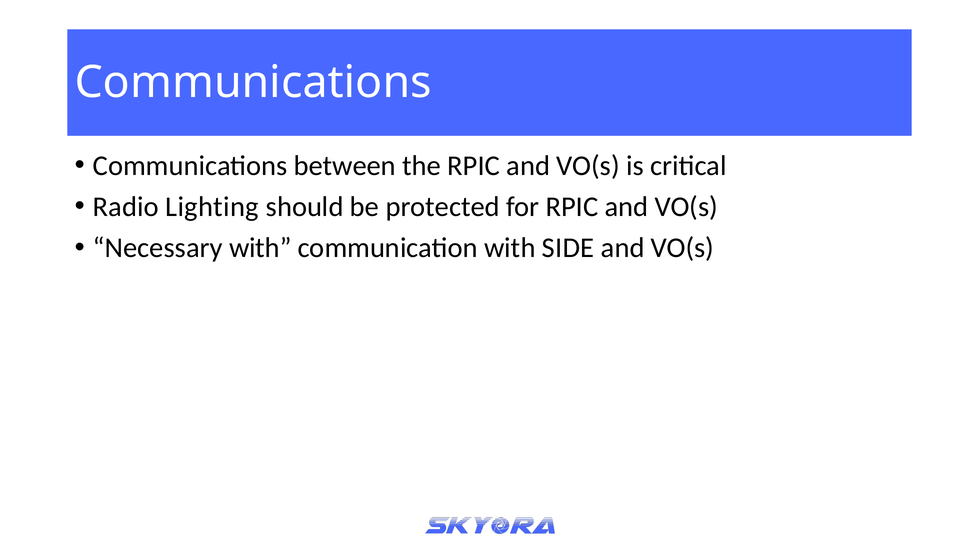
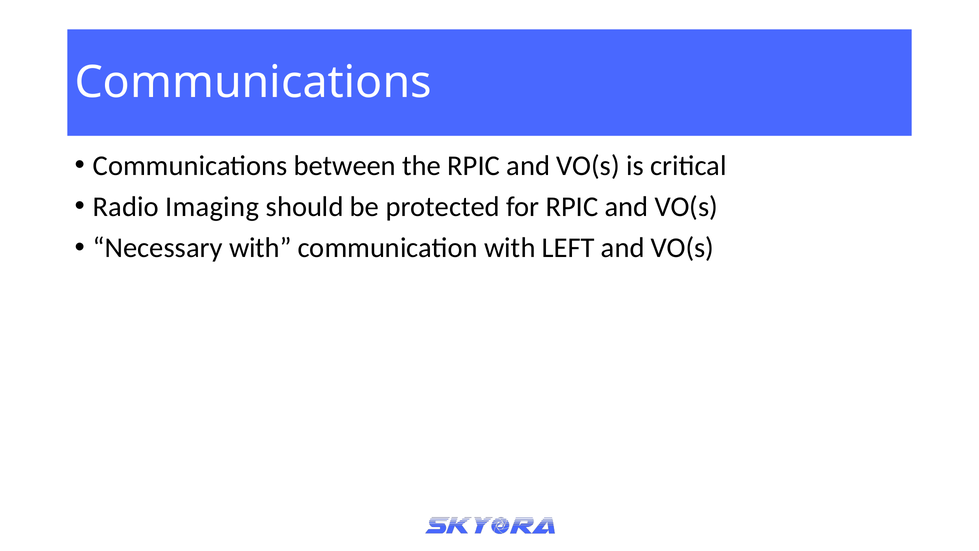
Lighting: Lighting -> Imaging
SIDE: SIDE -> LEFT
